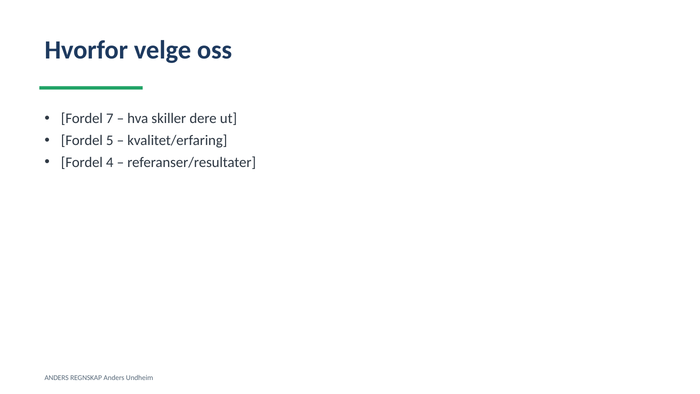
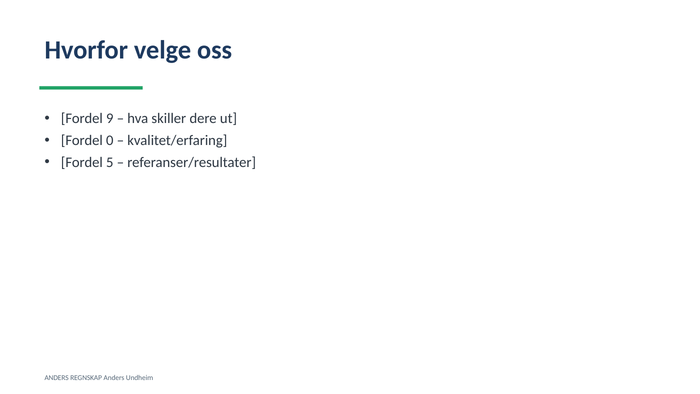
7: 7 -> 9
5: 5 -> 0
4: 4 -> 5
